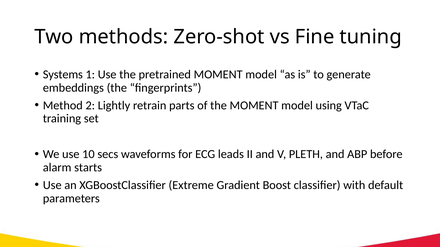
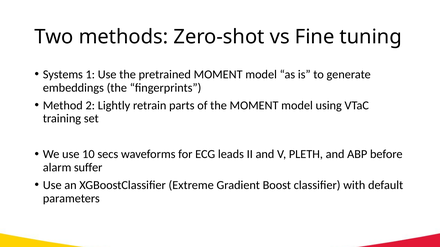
starts: starts -> suffer
